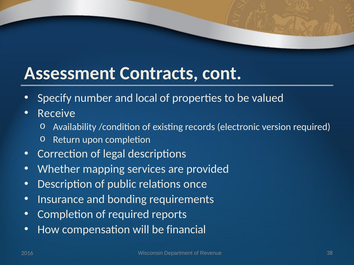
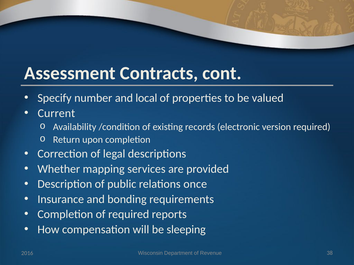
Receive: Receive -> Current
financial: financial -> sleeping
